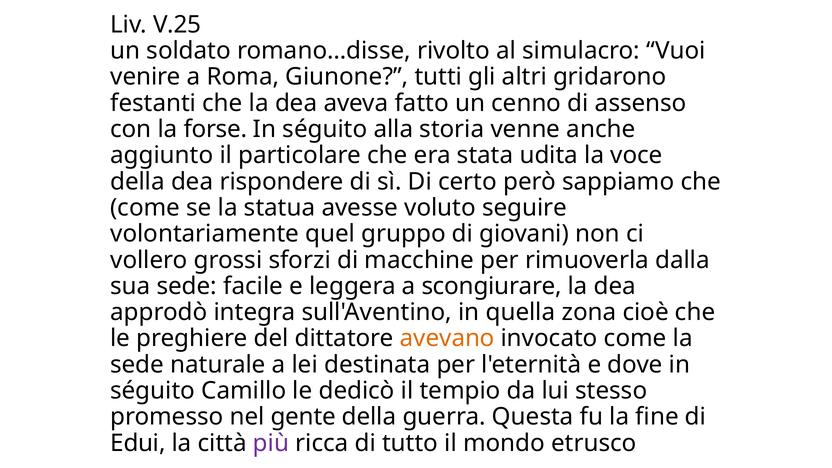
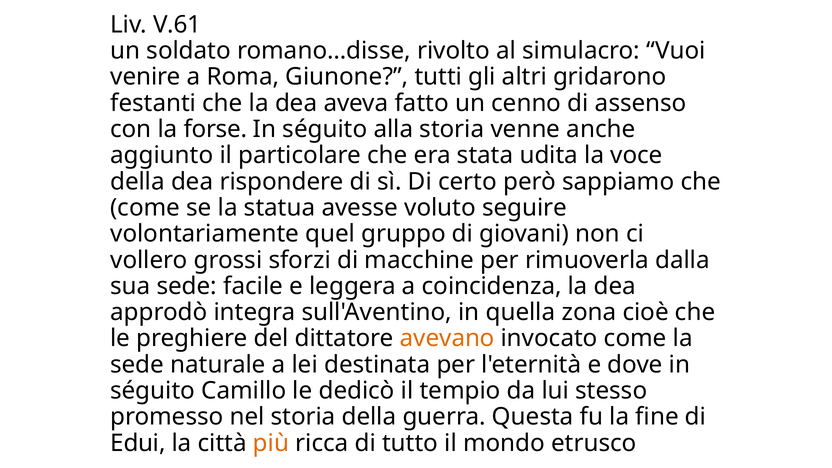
V.25: V.25 -> V.61
scongiurare: scongiurare -> coincidenza
nel gente: gente -> storia
più colour: purple -> orange
